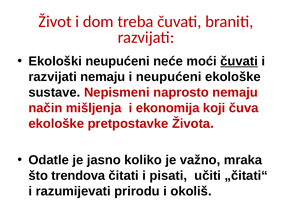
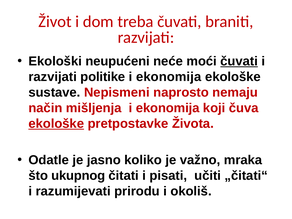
razvijati nemaju: nemaju -> politike
neupućeni at (169, 77): neupućeni -> ekonomija
ekološke at (56, 124) underline: none -> present
trendova: trendova -> ukupnog
